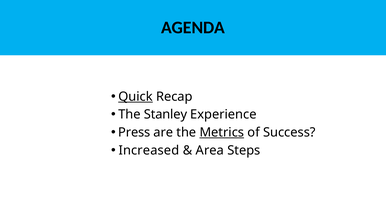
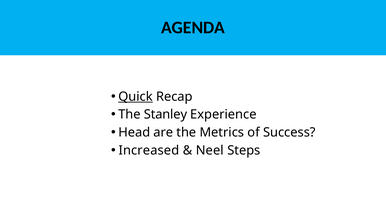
Press: Press -> Head
Metrics underline: present -> none
Area: Area -> Neel
